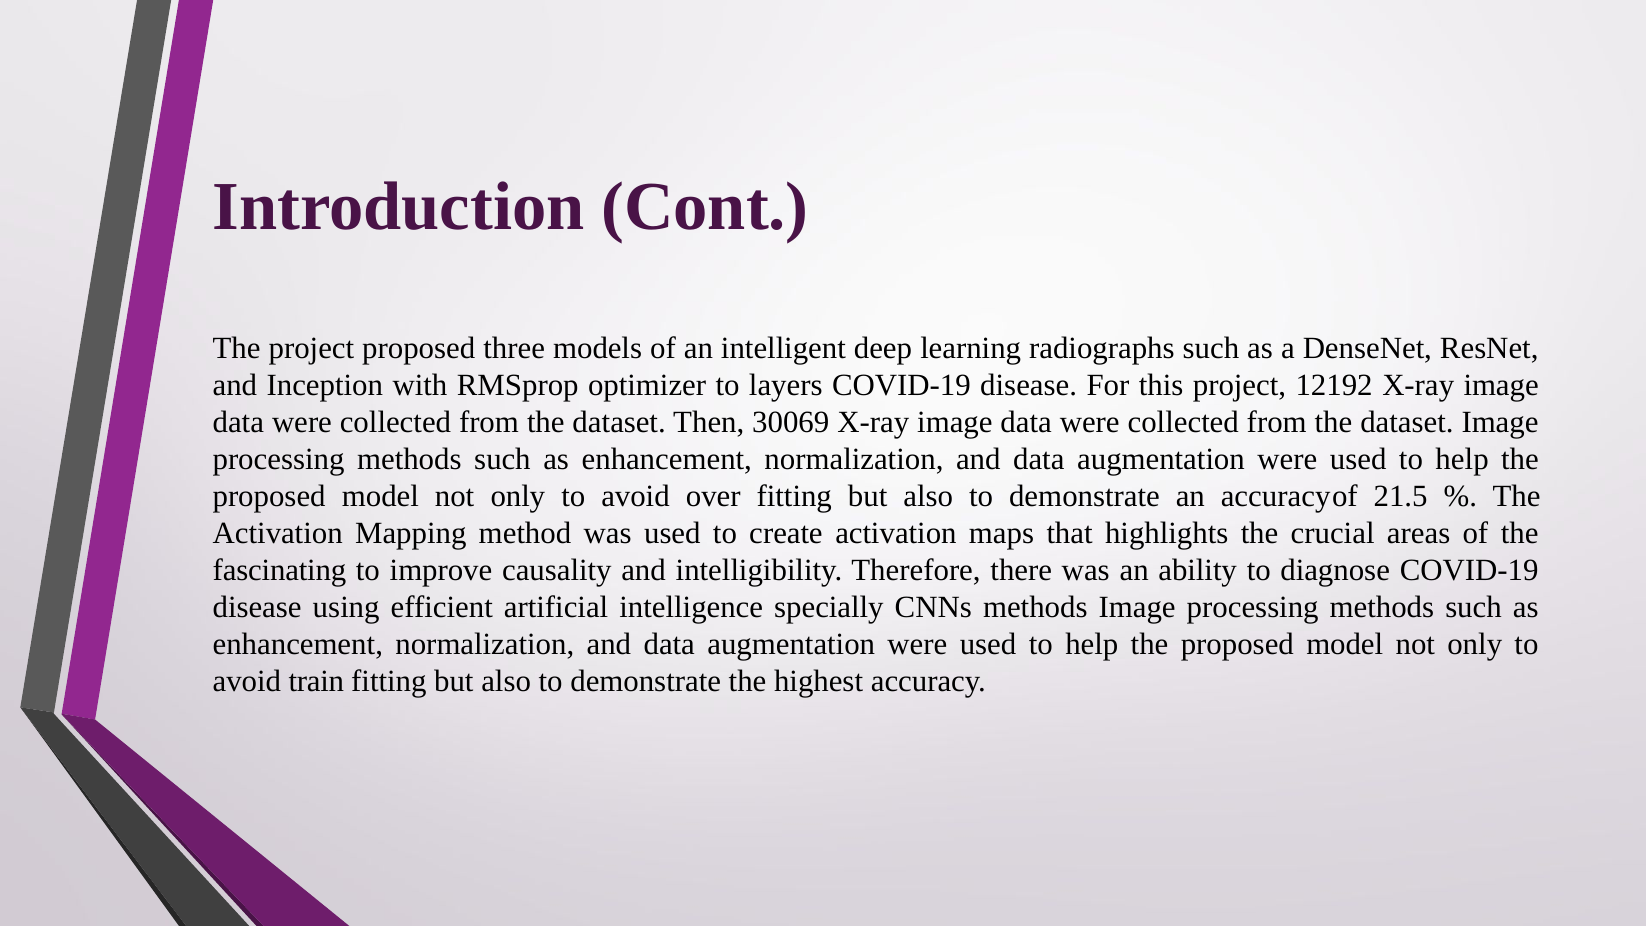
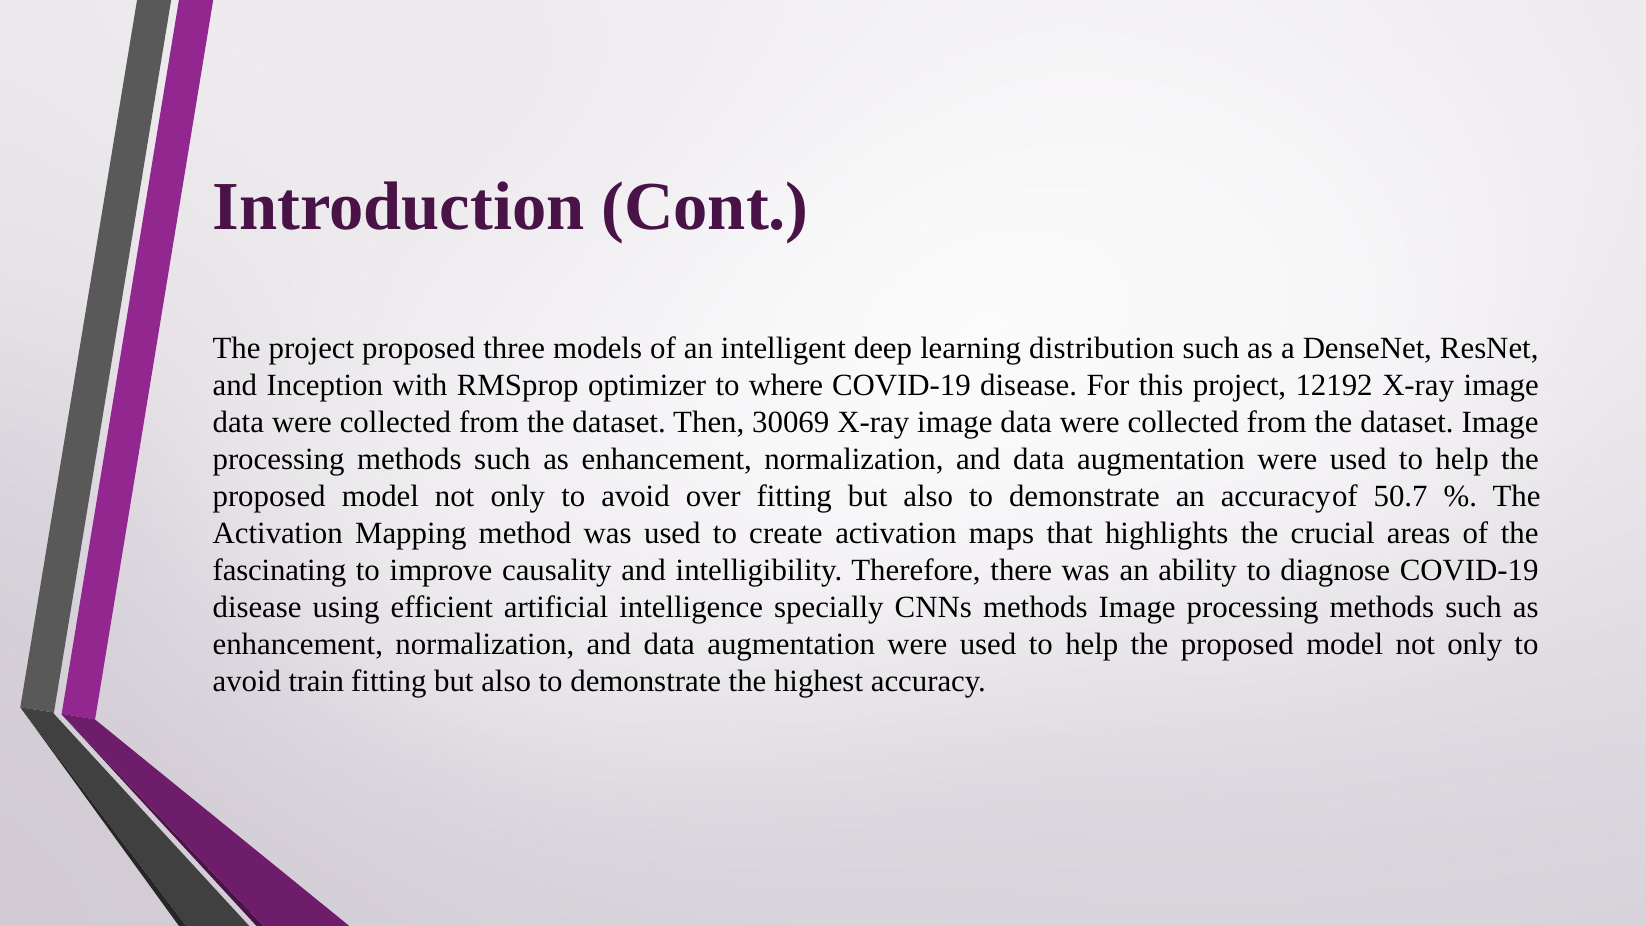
radiographs: radiographs -> distribution
layers: layers -> where
21.5: 21.5 -> 50.7
